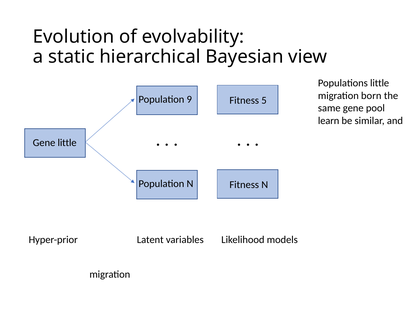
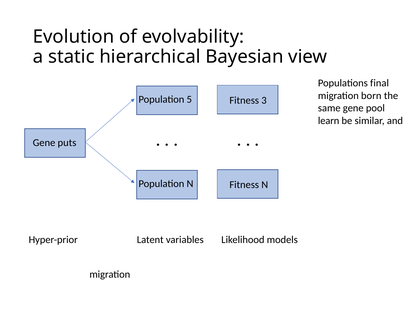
Populations little: little -> final
9: 9 -> 5
5: 5 -> 3
Gene little: little -> puts
